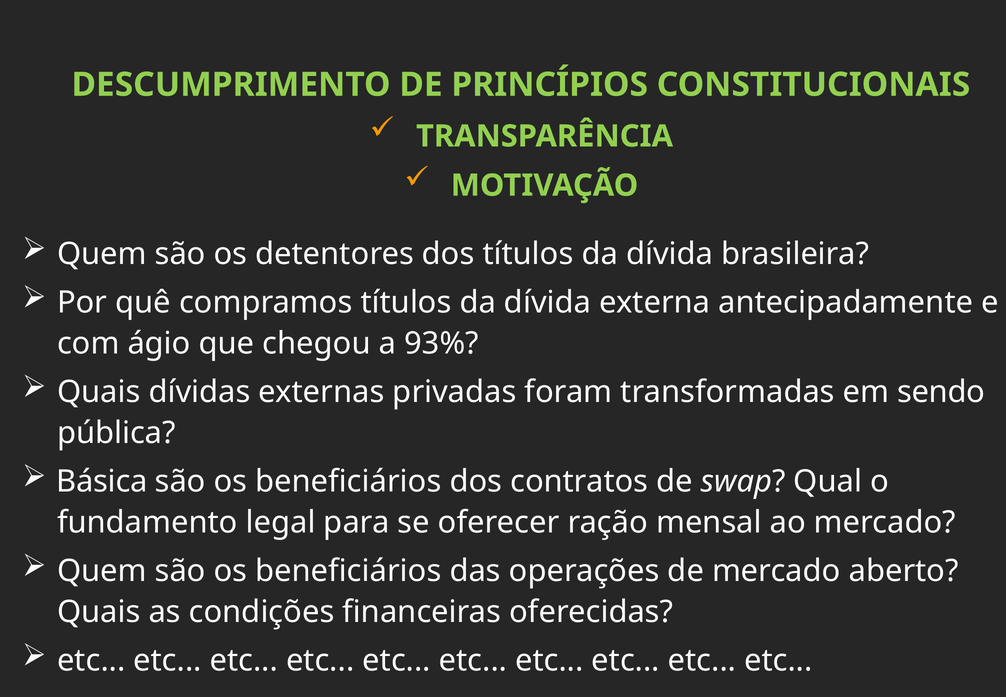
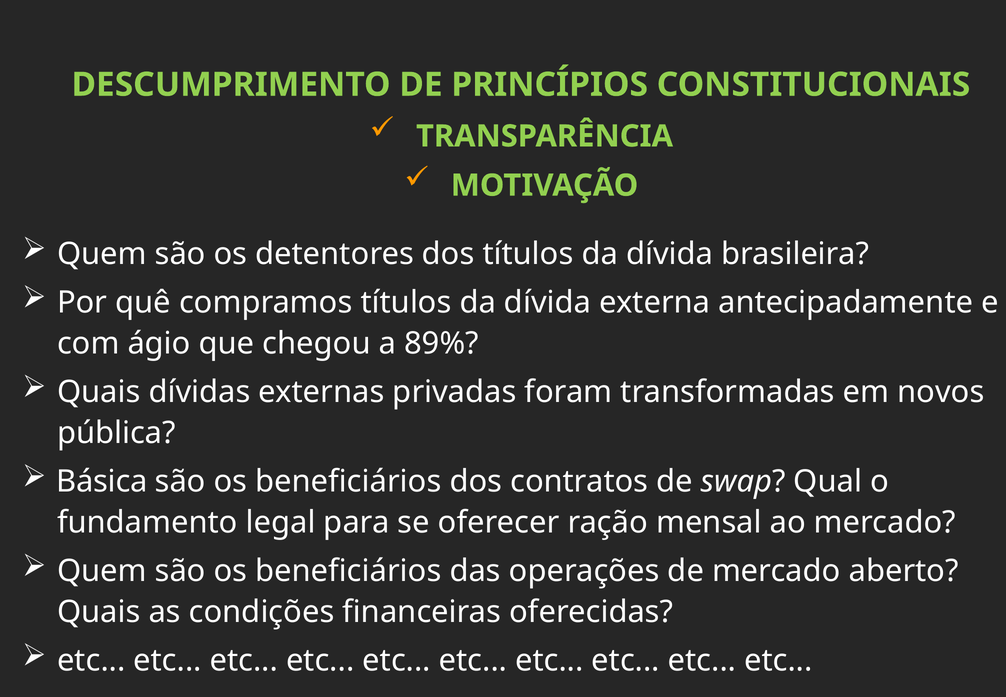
93%: 93% -> 89%
sendo: sendo -> novos
